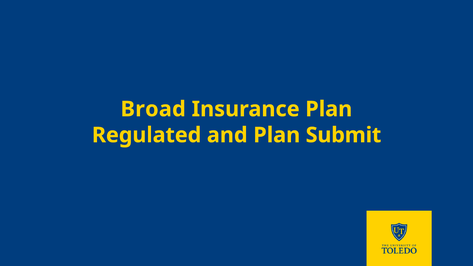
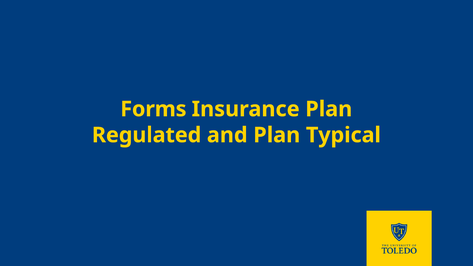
Broad: Broad -> Forms
Submit: Submit -> Typical
